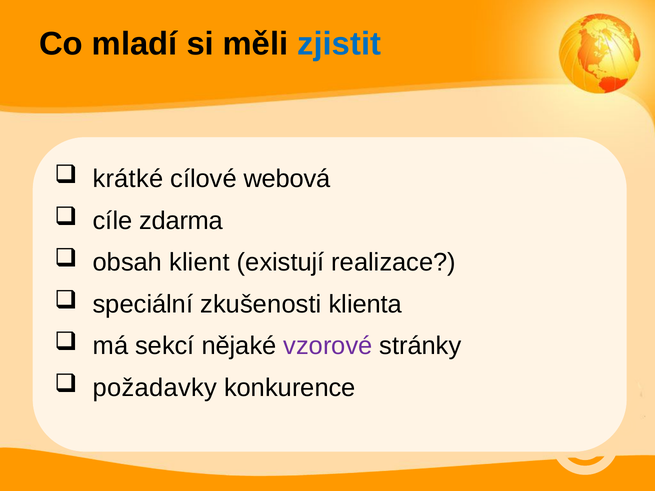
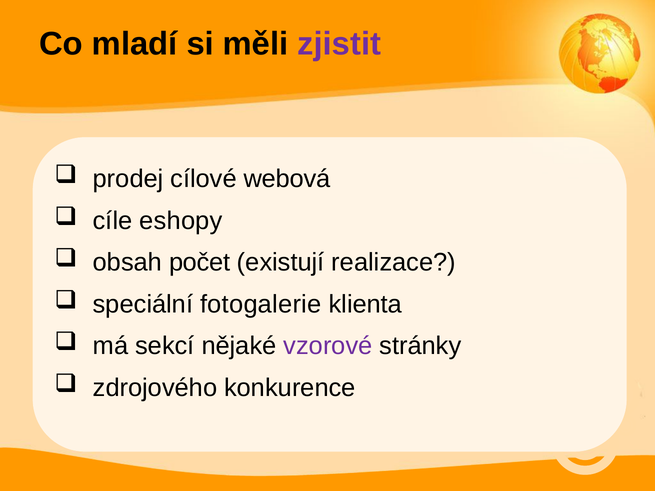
zjistit colour: blue -> purple
krátké: krátké -> prodej
zdarma: zdarma -> eshopy
klient: klient -> počet
zkušenosti: zkušenosti -> fotogalerie
požadavky: požadavky -> zdrojového
